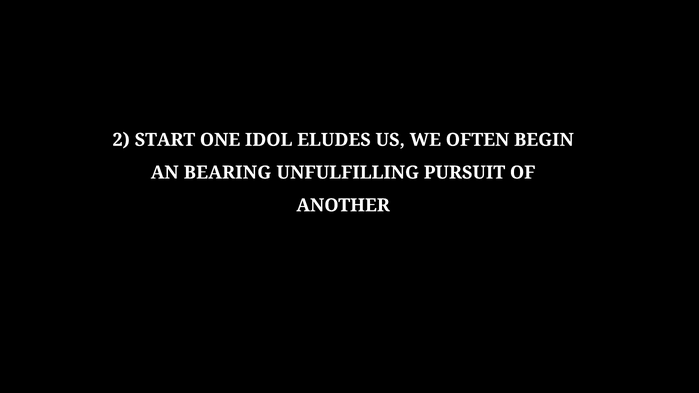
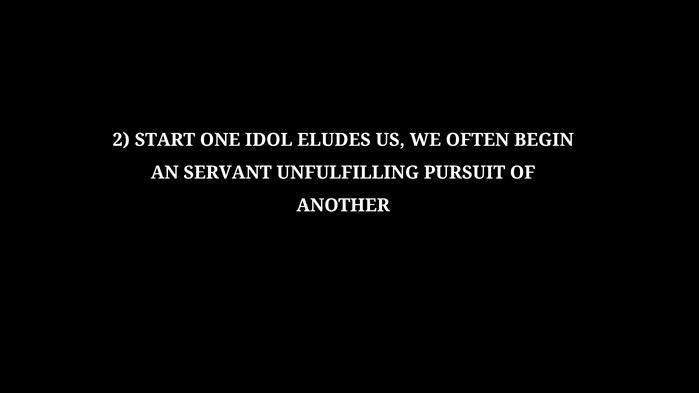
BEARING: BEARING -> SERVANT
